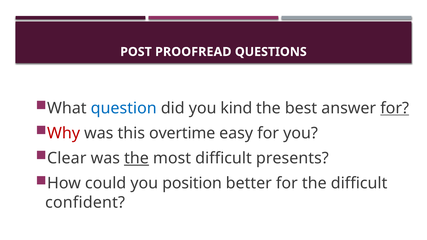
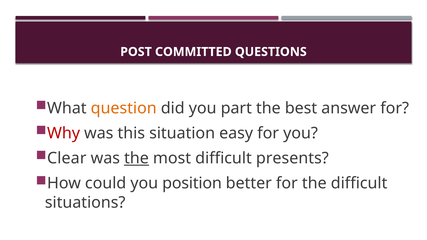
PROOFREAD: PROOFREAD -> COMMITTED
question colour: blue -> orange
kind: kind -> part
for at (395, 108) underline: present -> none
overtime: overtime -> situation
confident: confident -> situations
